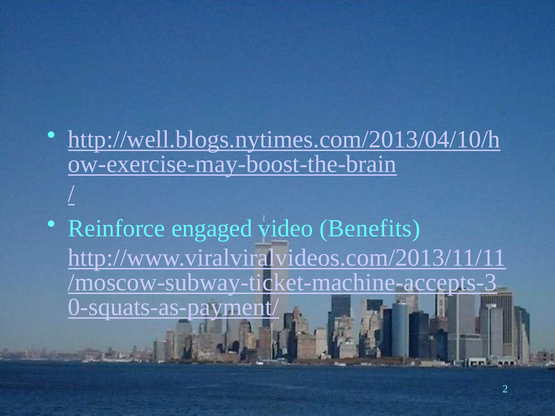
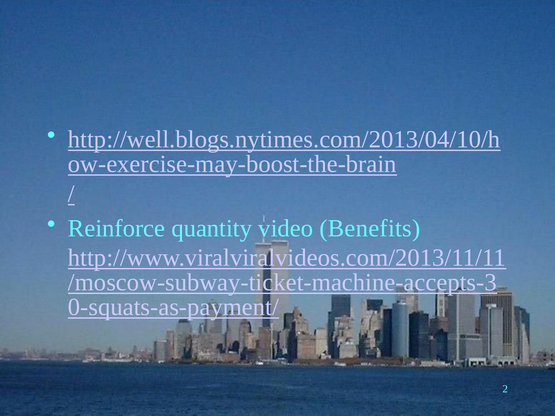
engaged: engaged -> quantity
